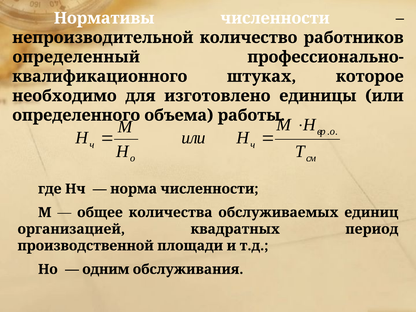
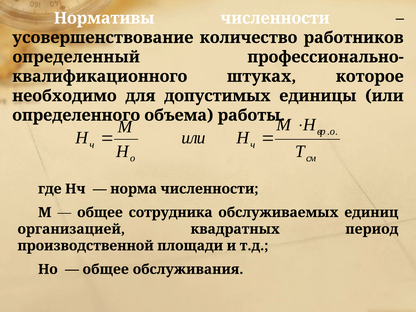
непроизводительной: непроизводительной -> усовершенствование
изготовлено: изготовлено -> допустимых
количества: количества -> сотрудника
одним at (106, 269): одним -> общее
